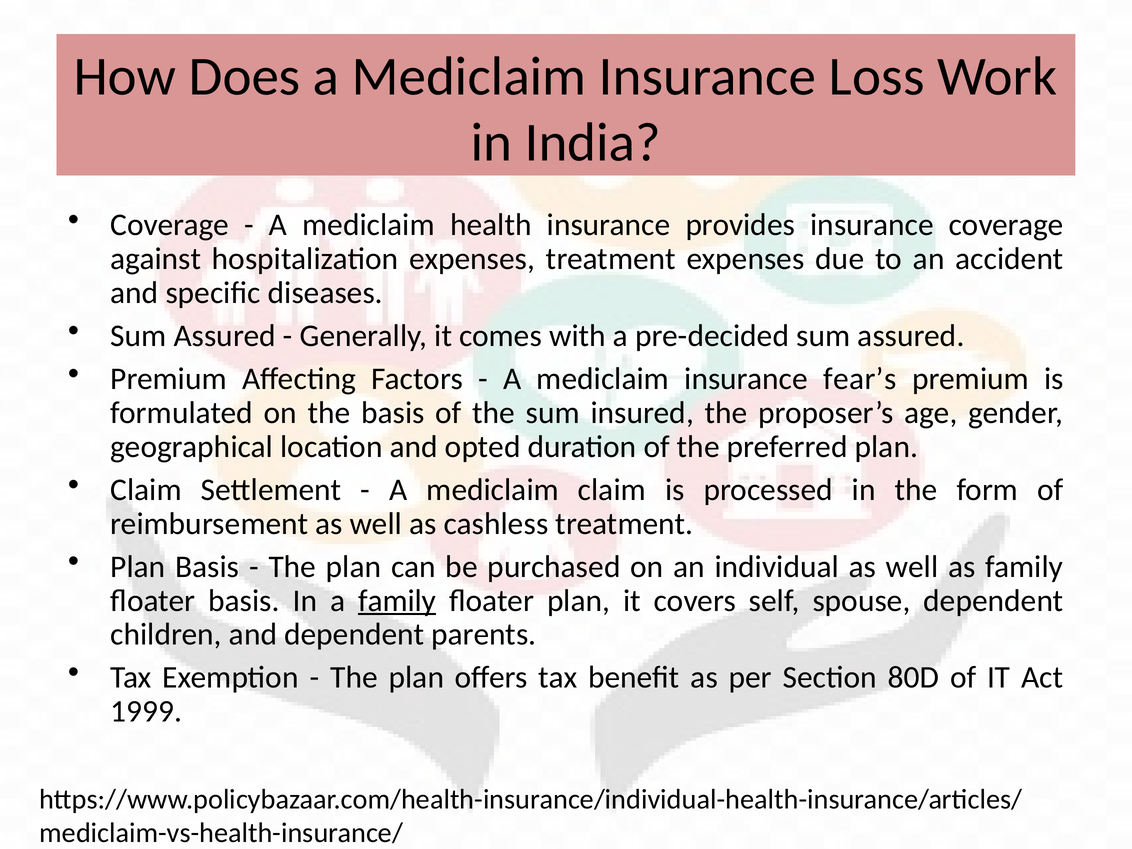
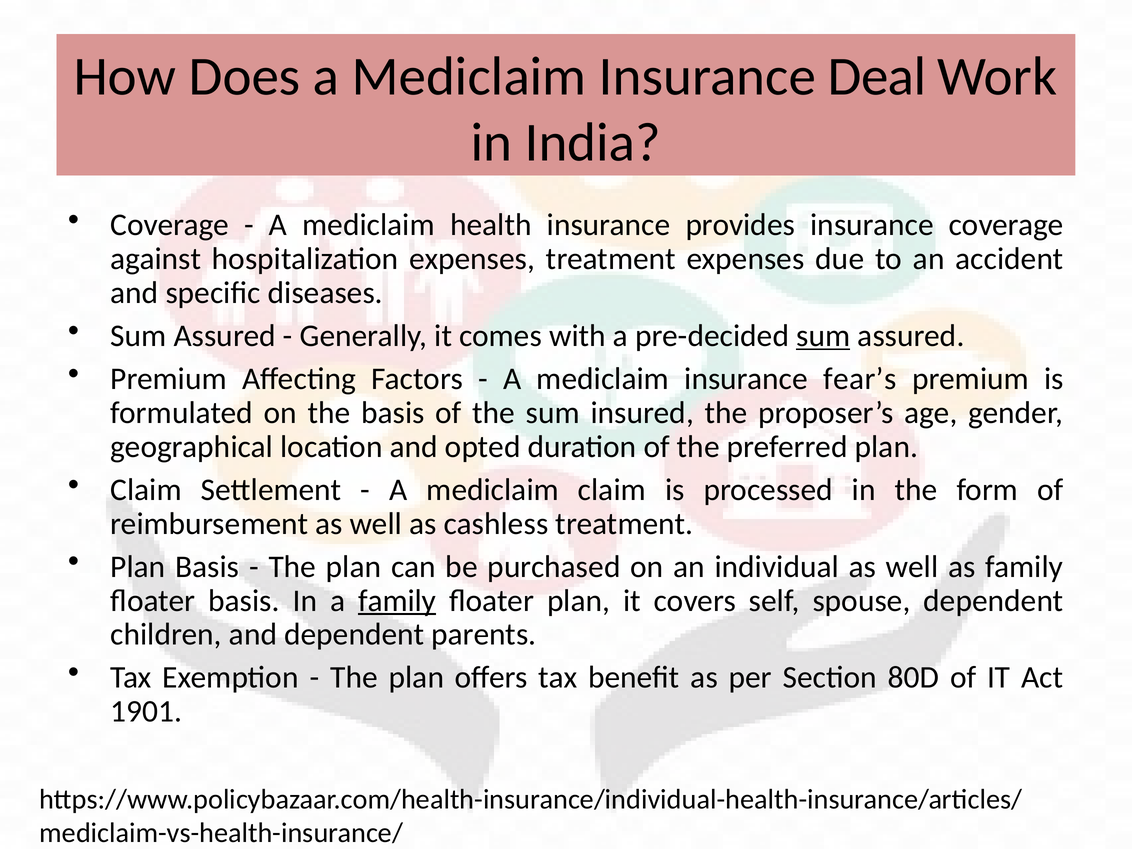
Loss: Loss -> Deal
sum at (823, 336) underline: none -> present
1999: 1999 -> 1901
